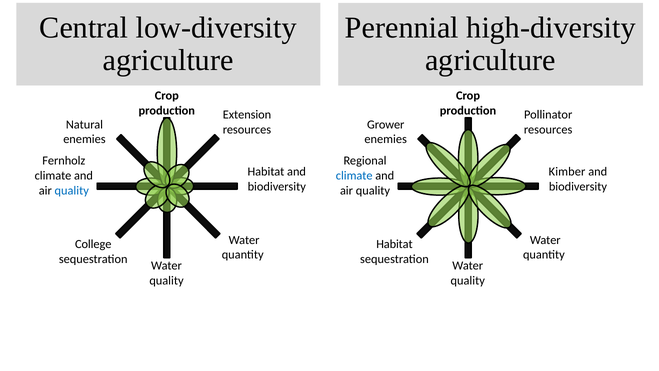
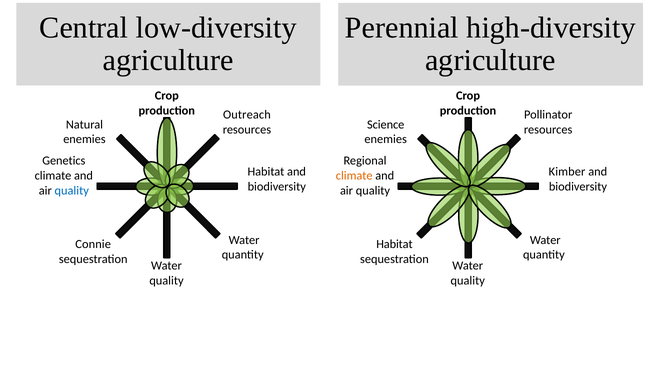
Extension: Extension -> Outreach
Grower: Grower -> Science
Fernholz: Fernholz -> Genetics
climate at (354, 176) colour: blue -> orange
College: College -> Connie
